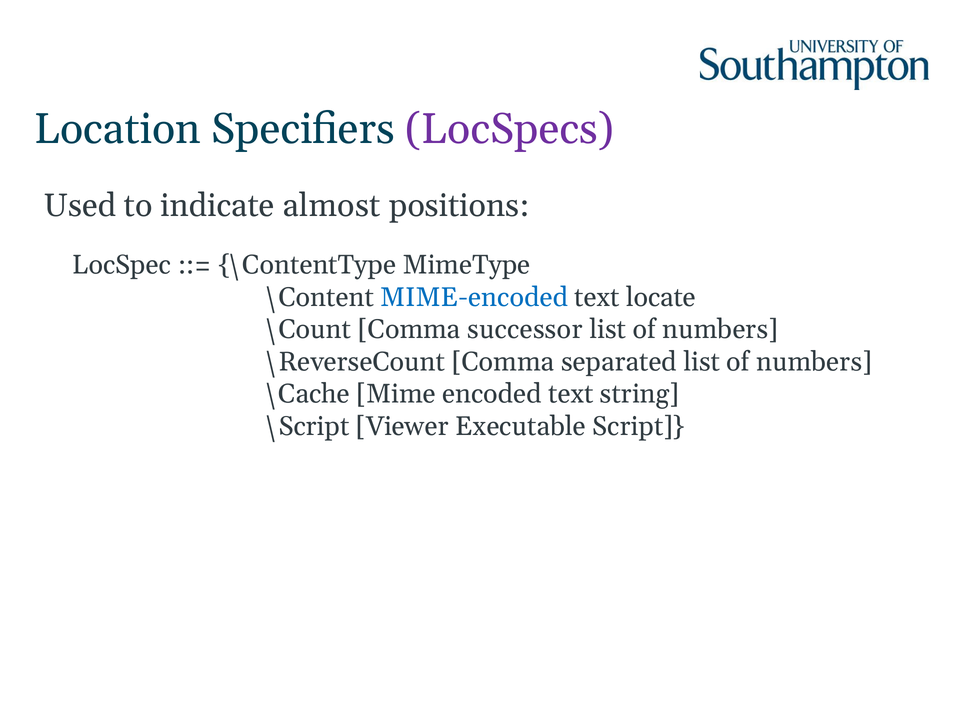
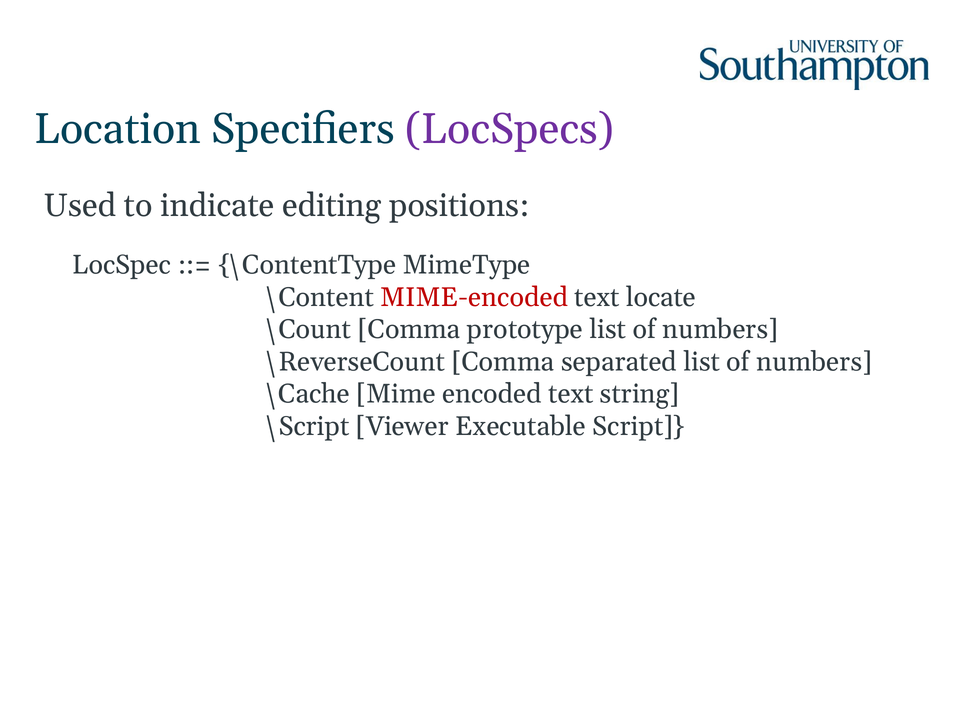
almost: almost -> editing
MIME-encoded colour: blue -> red
successor: successor -> prototype
